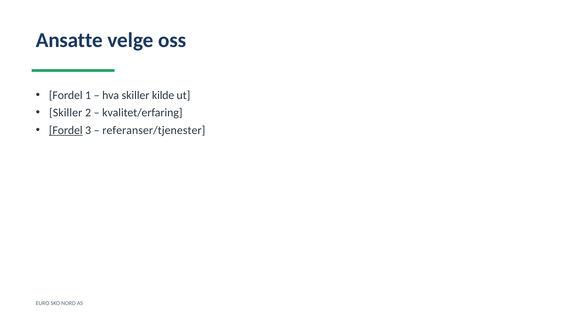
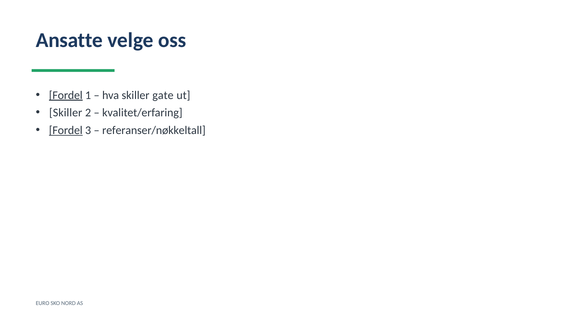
Fordel at (66, 95) underline: none -> present
kilde: kilde -> gate
referanser/tjenester: referanser/tjenester -> referanser/nøkkeltall
